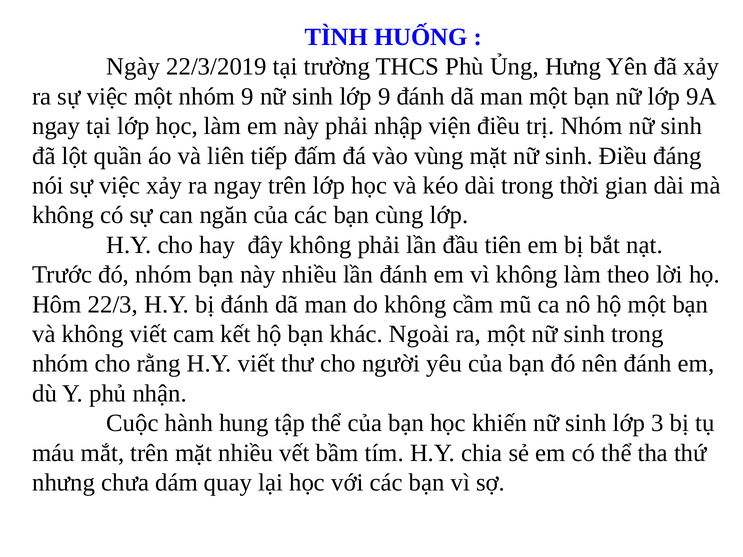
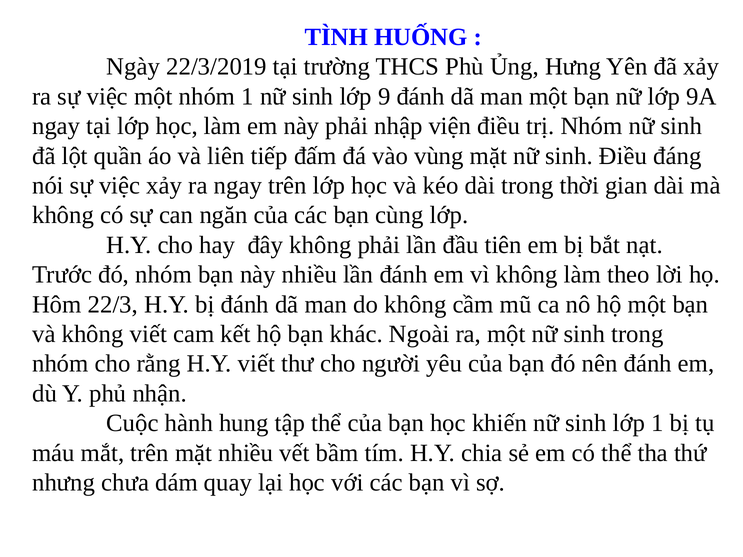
nhóm 9: 9 -> 1
lớp 3: 3 -> 1
